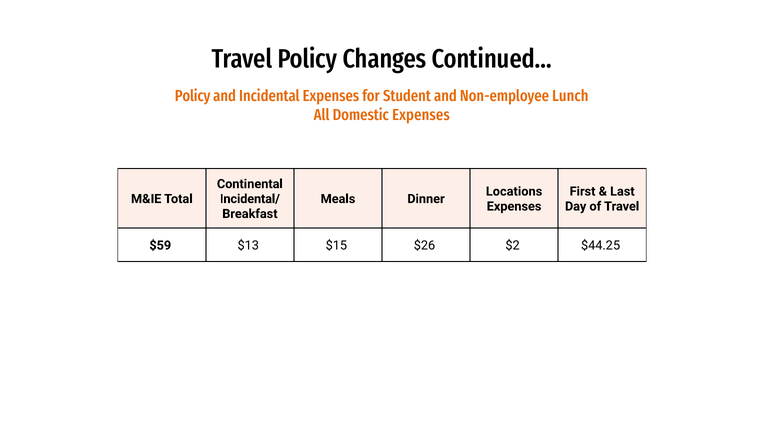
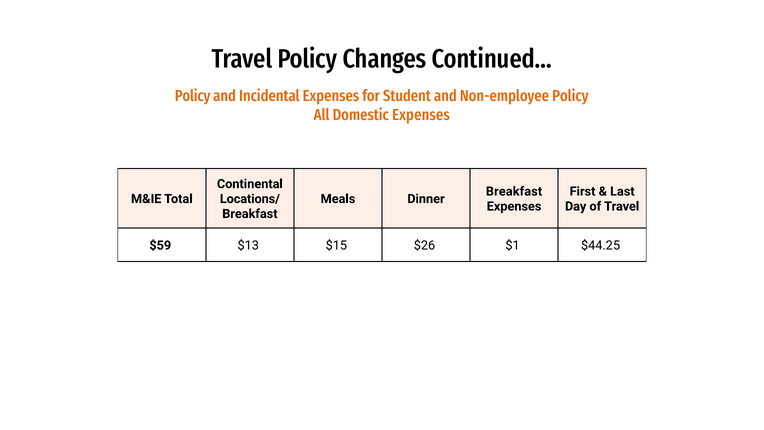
Non-employee Lunch: Lunch -> Policy
Locations at (514, 191): Locations -> Breakfast
Incidental/: Incidental/ -> Locations/
$2: $2 -> $1
